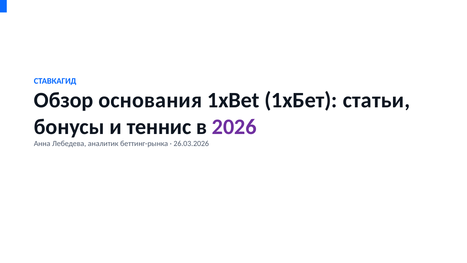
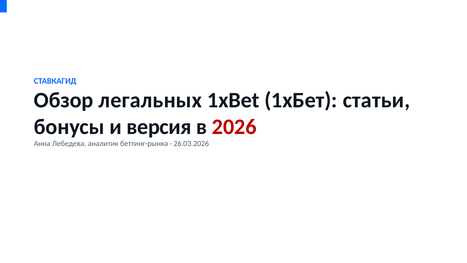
основания: основания -> легальных
теннис: теннис -> версия
2026 colour: purple -> red
